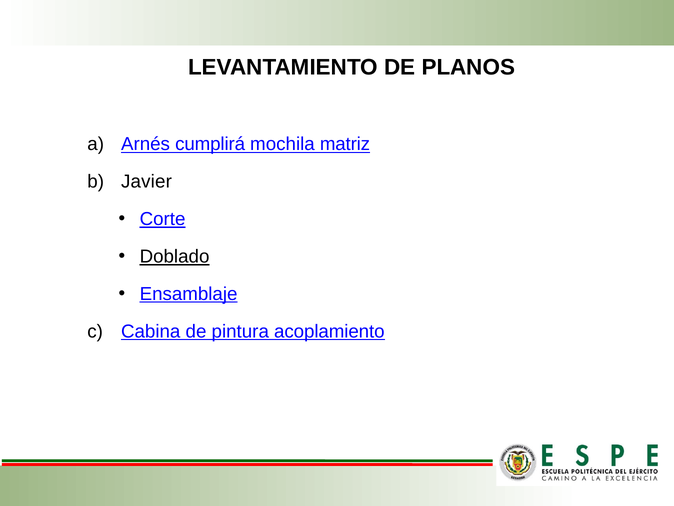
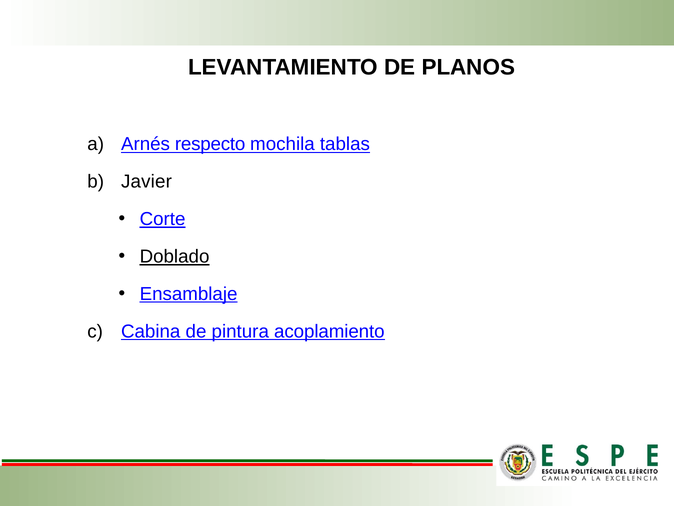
cumplirá: cumplirá -> respecto
matriz: matriz -> tablas
